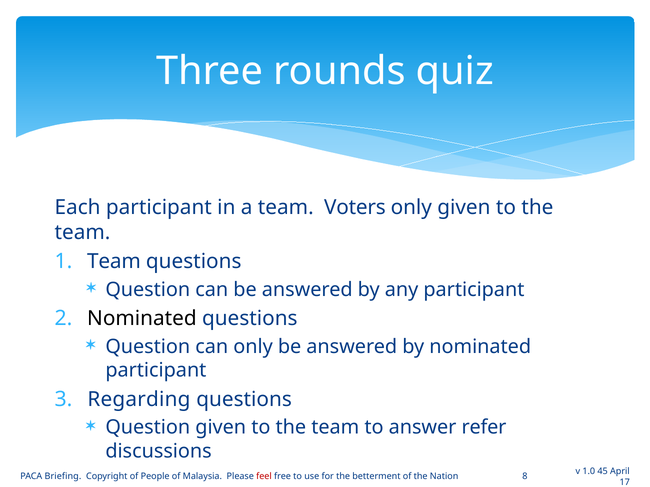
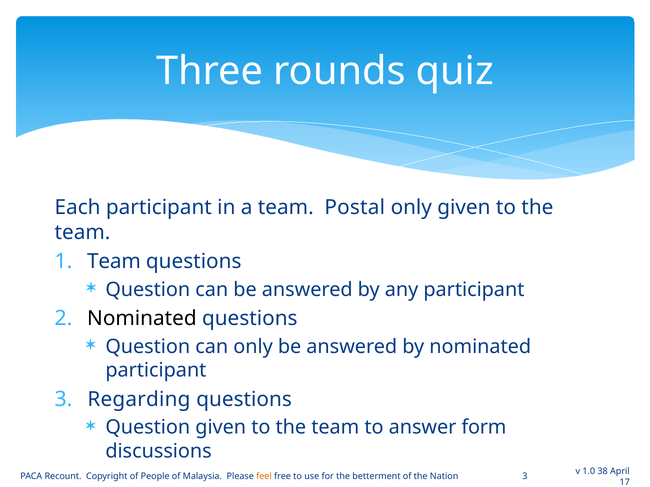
Voters: Voters -> Postal
refer: refer -> form
45: 45 -> 38
Briefing: Briefing -> Recount
feel colour: red -> orange
Nation 8: 8 -> 3
